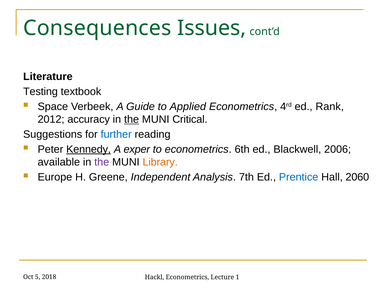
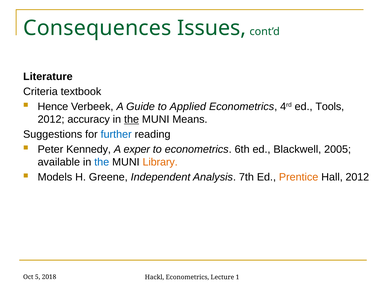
Testing: Testing -> Criteria
Space: Space -> Hence
Rank: Rank -> Tools
Critical: Critical -> Means
Kennedy underline: present -> none
2006: 2006 -> 2005
the at (102, 162) colour: purple -> blue
Europe: Europe -> Models
Prentice colour: blue -> orange
Hall 2060: 2060 -> 2012
